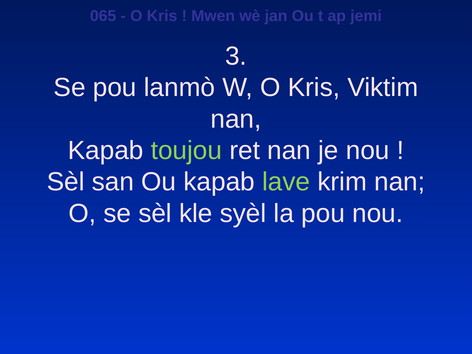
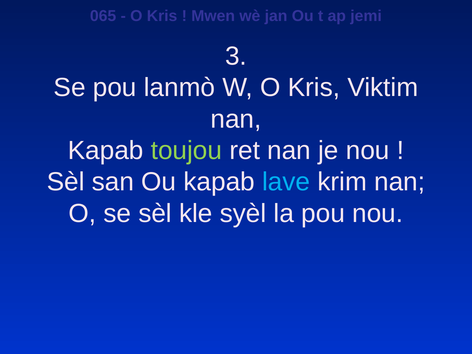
lave colour: light green -> light blue
